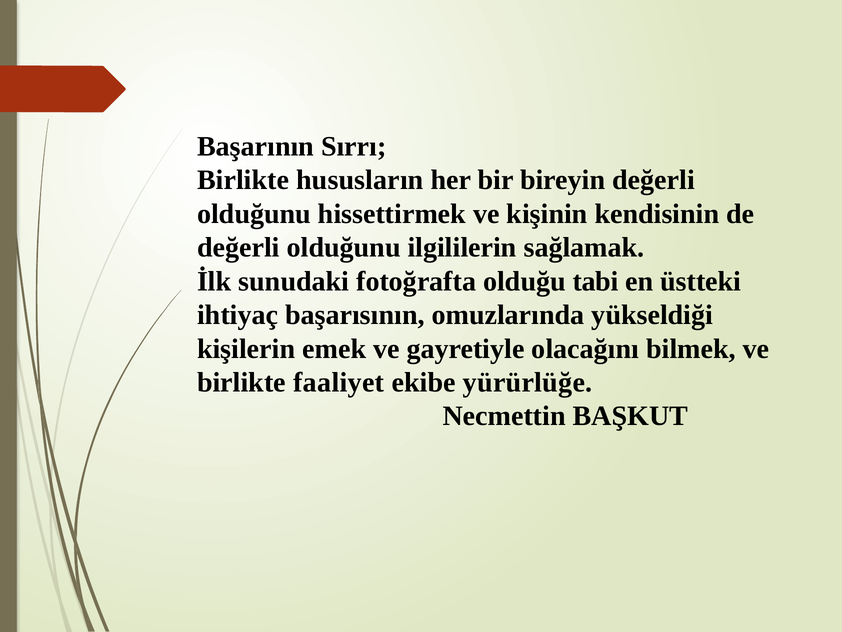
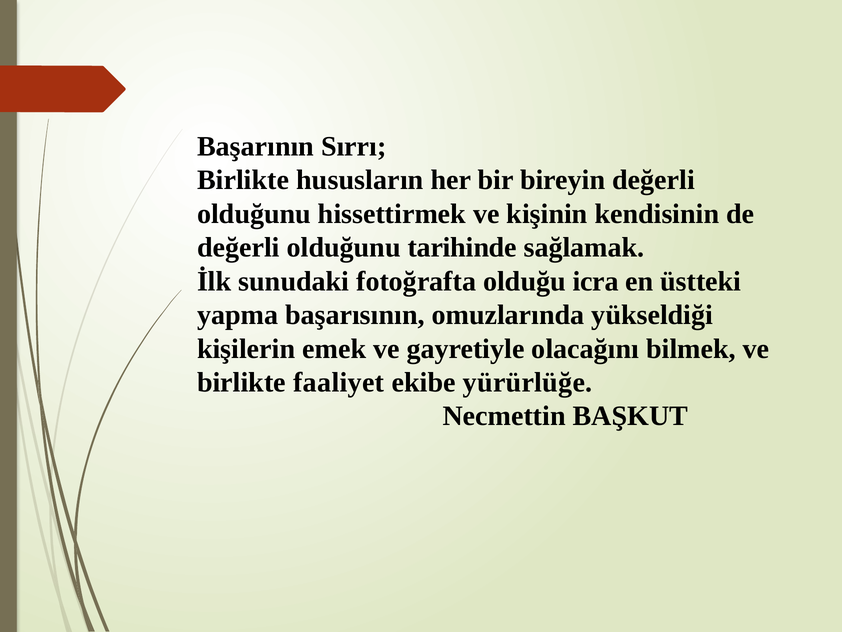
ilgililerin: ilgililerin -> tarihinde
tabi: tabi -> icra
ihtiyaç: ihtiyaç -> yapma
